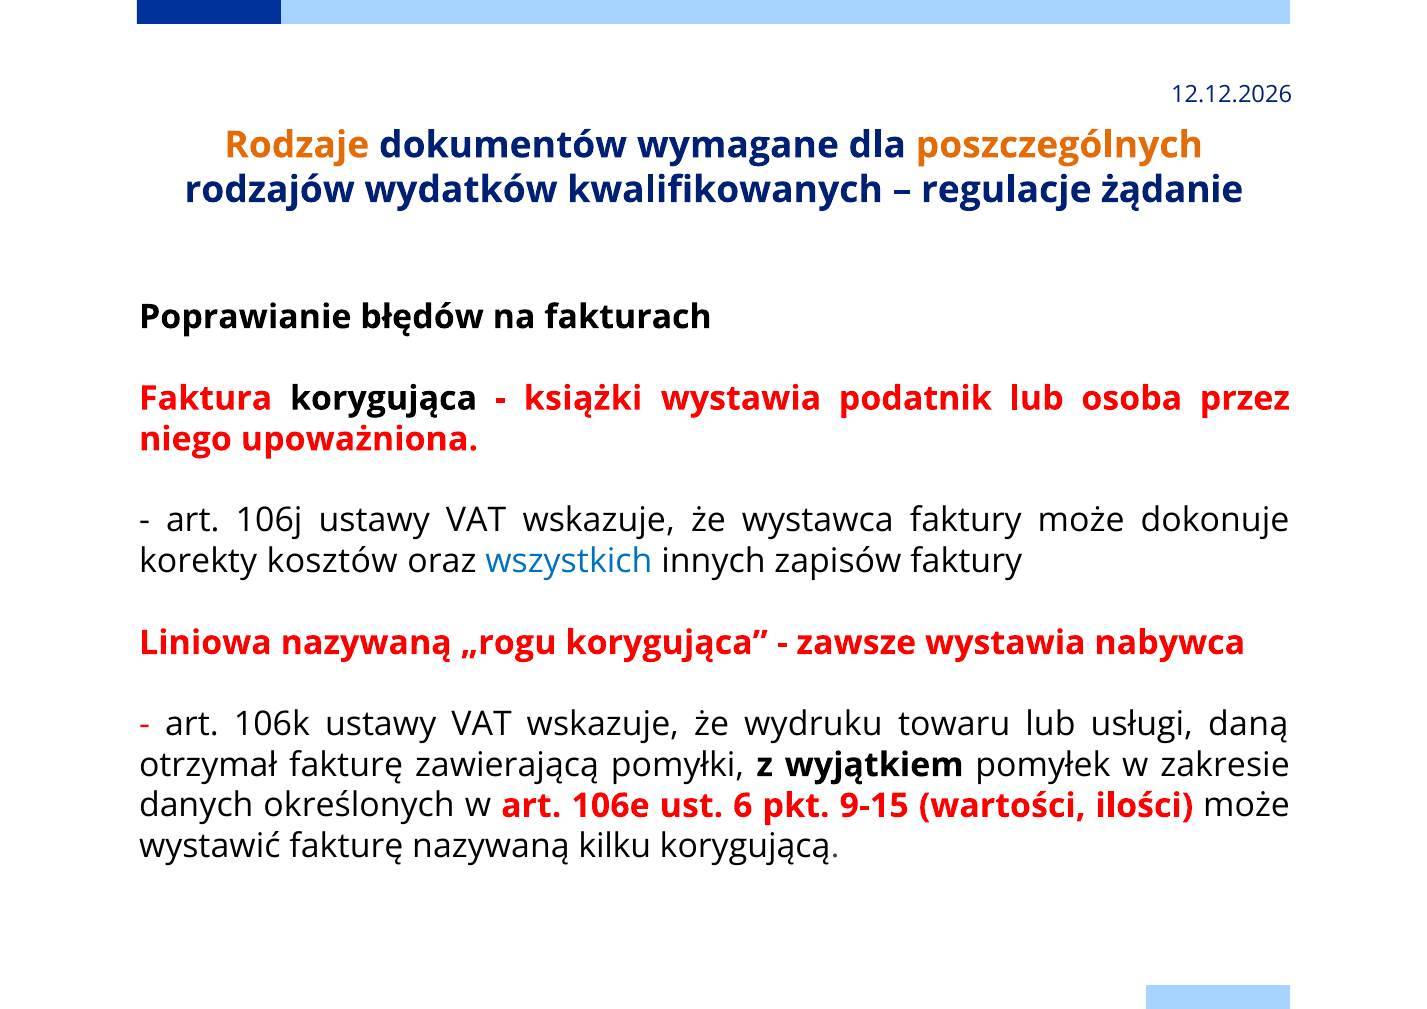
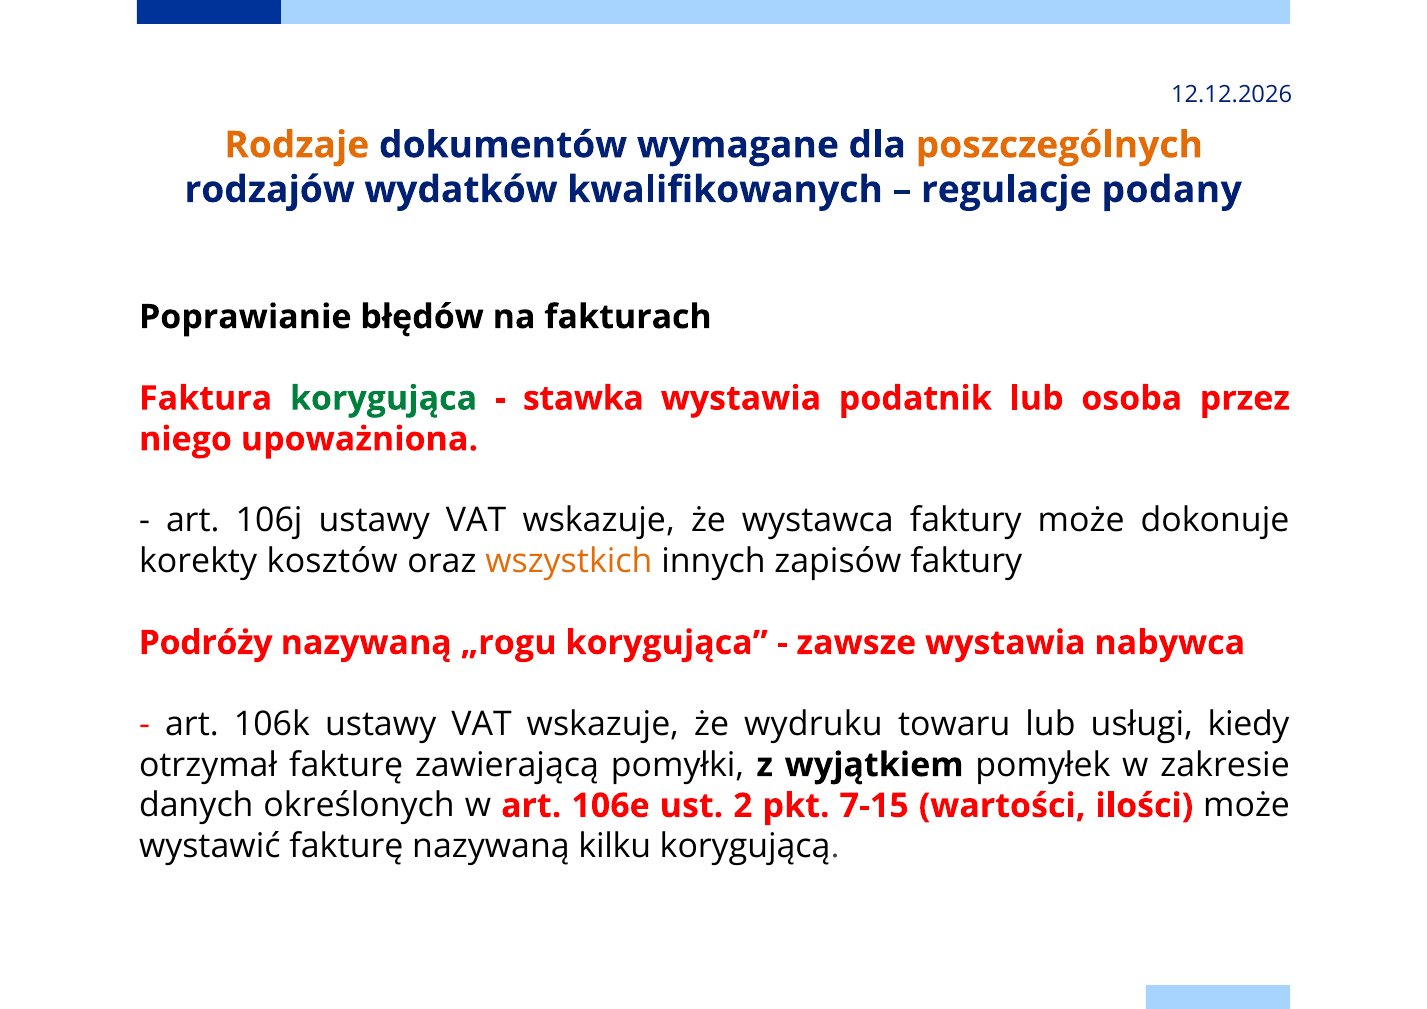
żądanie: żądanie -> podany
korygująca at (383, 398) colour: black -> green
książki: książki -> stawka
wszystkich colour: blue -> orange
Liniowa: Liniowa -> Podróży
daną: daną -> kiedy
6: 6 -> 2
9-15: 9-15 -> 7-15
